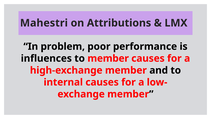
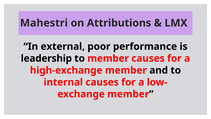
problem: problem -> external
influences: influences -> leadership
